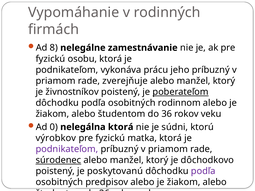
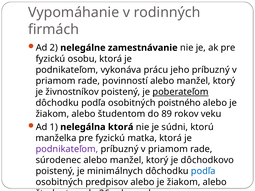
8: 8 -> 2
zverejňuje: zverejňuje -> povinností
rodinnom: rodinnom -> poistného
36: 36 -> 89
0: 0 -> 1
výrobkov: výrobkov -> manželka
súrodenec underline: present -> none
poskytovanú: poskytovanú -> minimálnych
podľa at (203, 171) colour: purple -> blue
